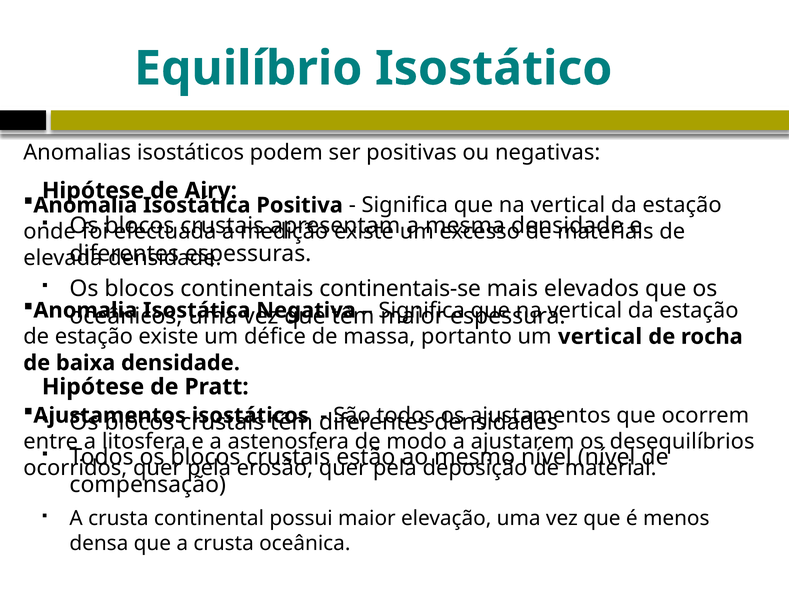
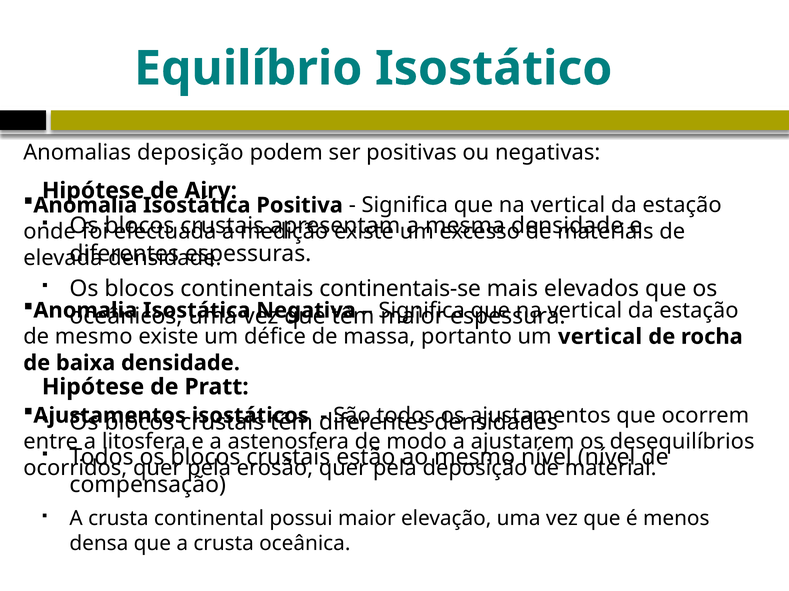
Anomalias isostáticos: isostáticos -> deposição
de estação: estação -> mesmo
